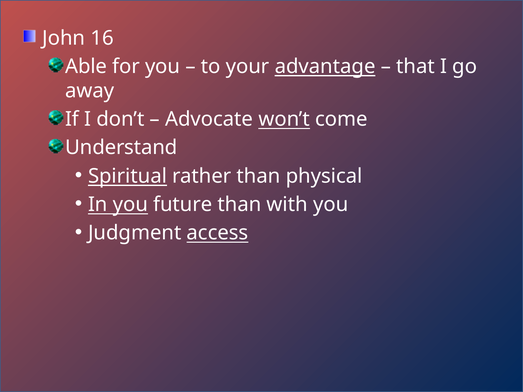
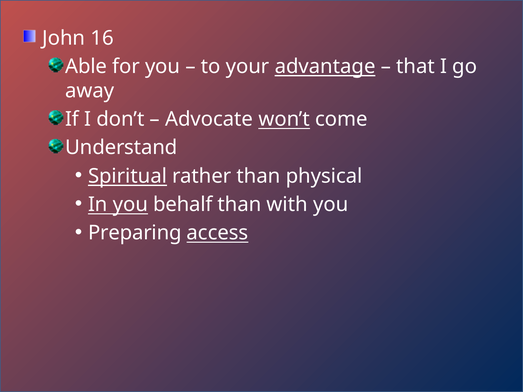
future: future -> behalf
Judgment: Judgment -> Preparing
